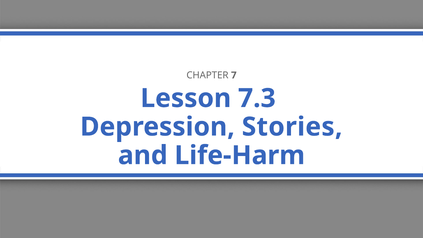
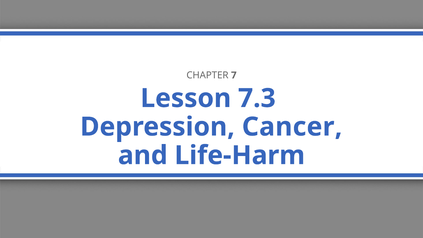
Stories: Stories -> Cancer
